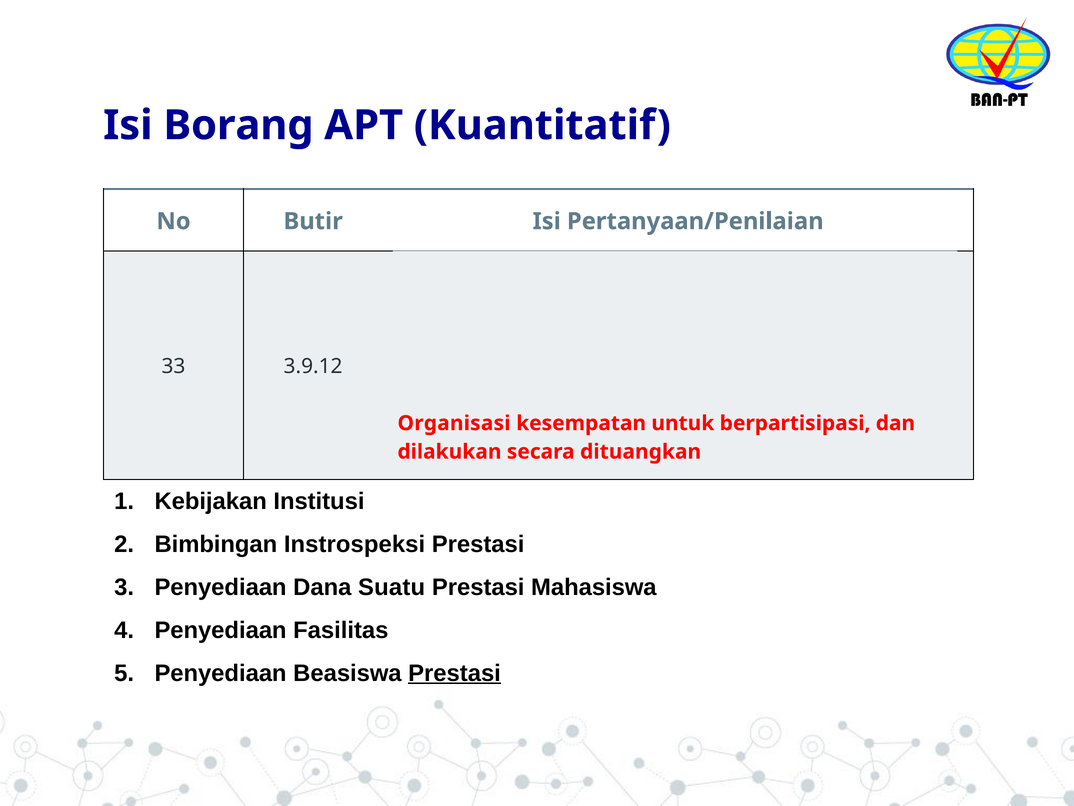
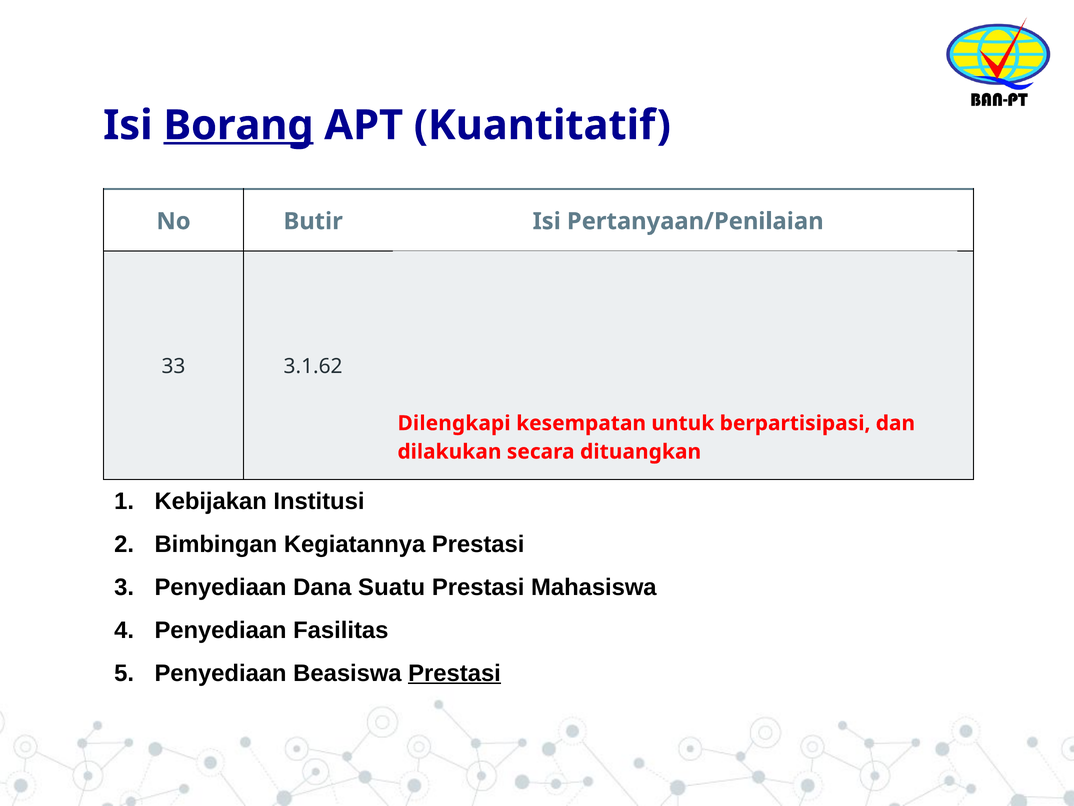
Borang underline: none -> present
3.9.12: 3.9.12 -> 3.1.62
Organisasi: Organisasi -> Dilengkapi
Instrospeksi: Instrospeksi -> Kegiatannya
